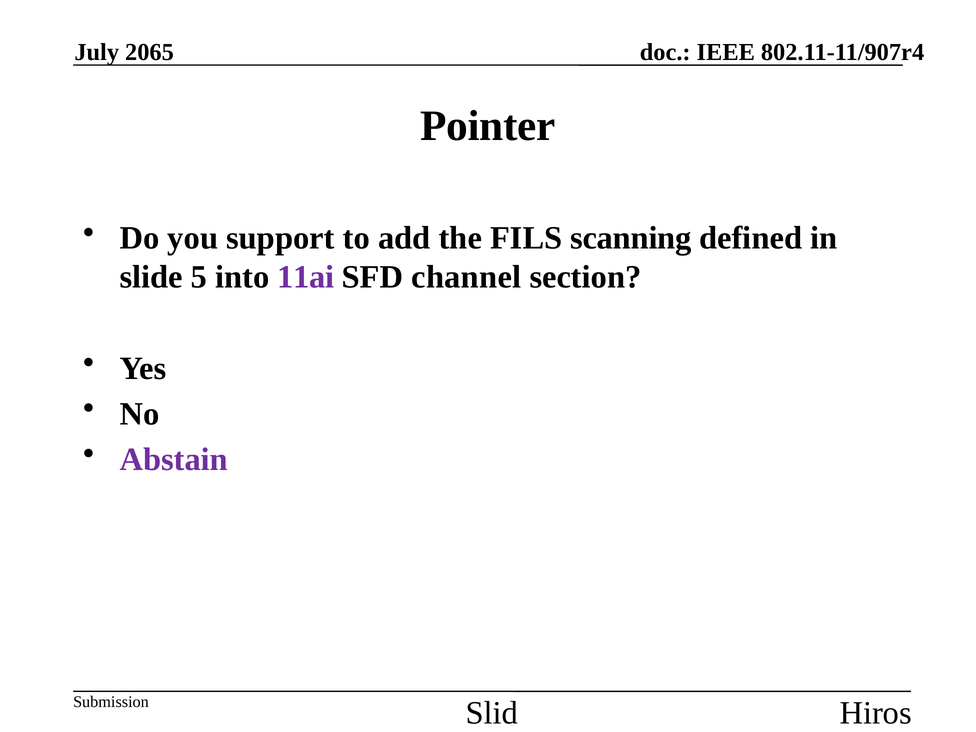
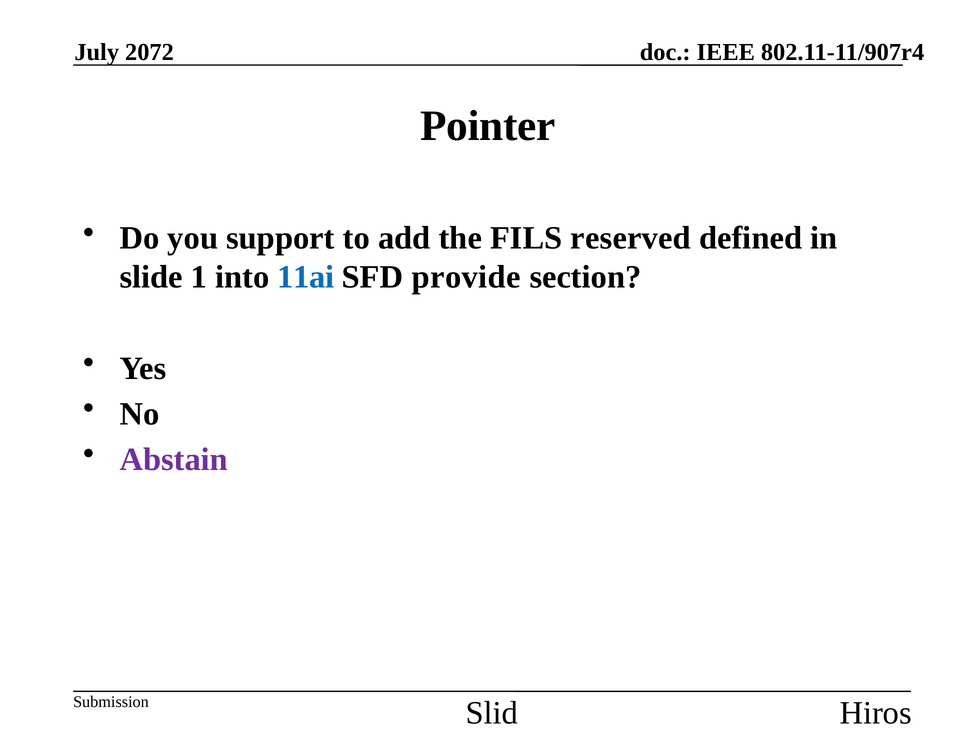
2065: 2065 -> 2072
scanning: scanning -> reserved
5: 5 -> 1
11ai colour: purple -> blue
channel: channel -> provide
